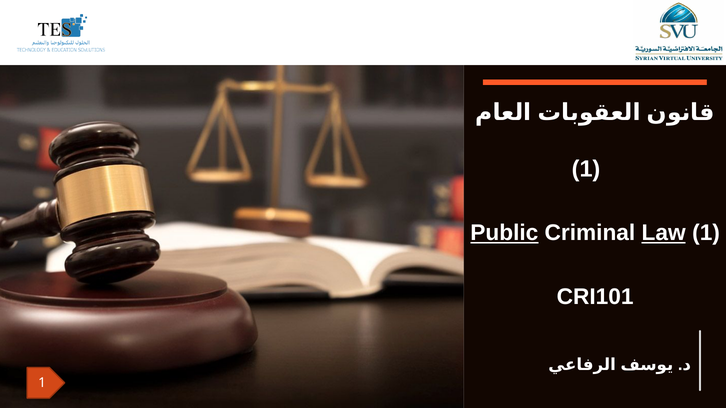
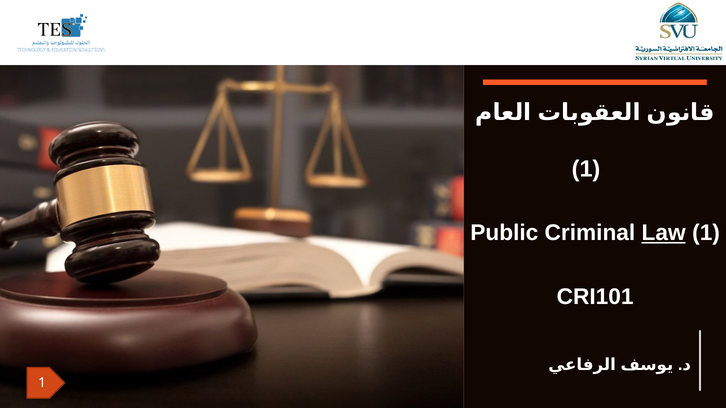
Public underline: present -> none
